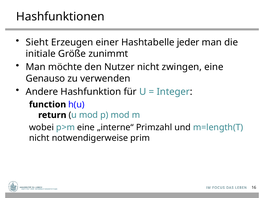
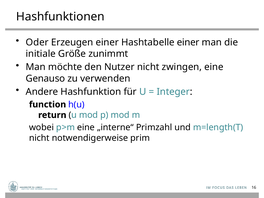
Sieht: Sieht -> Oder
Hashtabelle jeder: jeder -> einer
